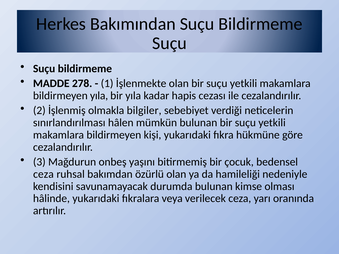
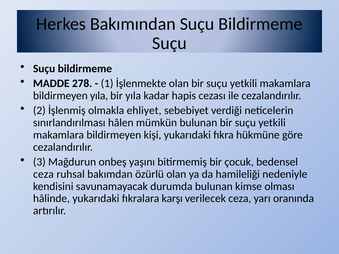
bilgiler: bilgiler -> ehliyet
veya: veya -> karşı
